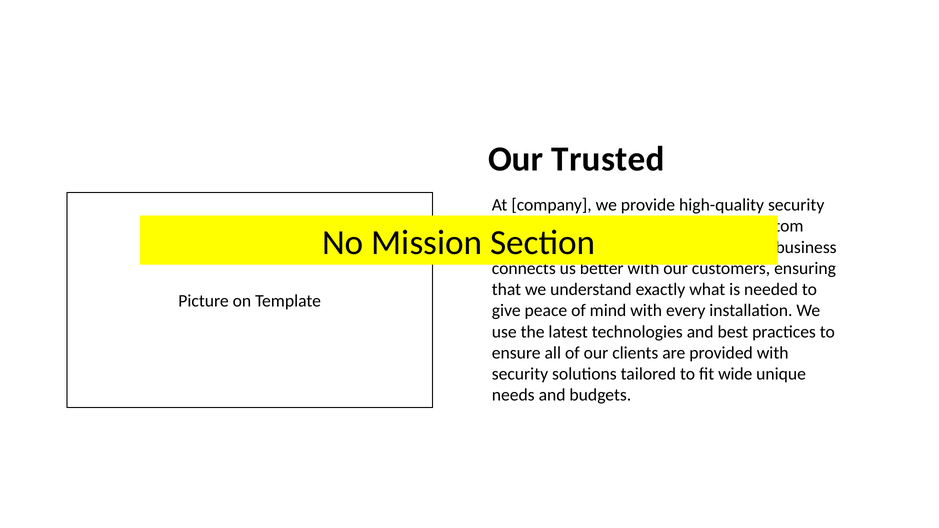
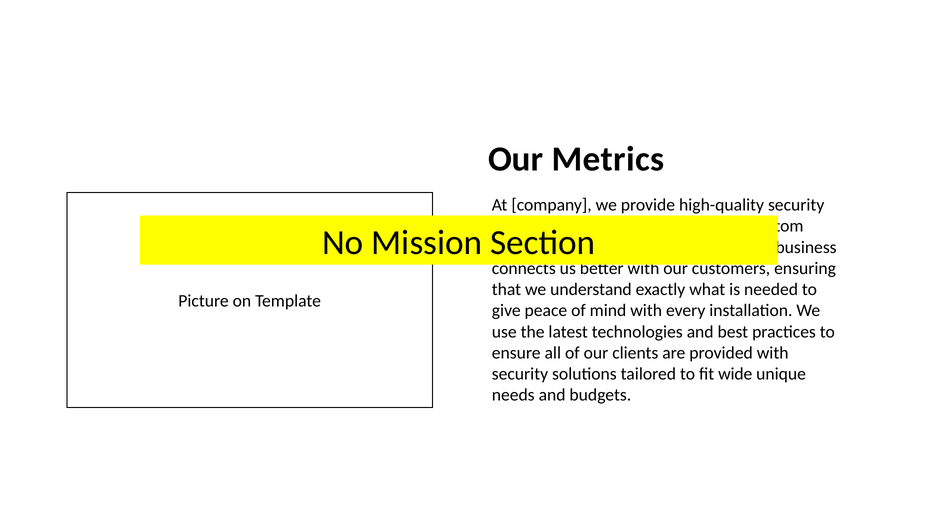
Trusted: Trusted -> Metrics
